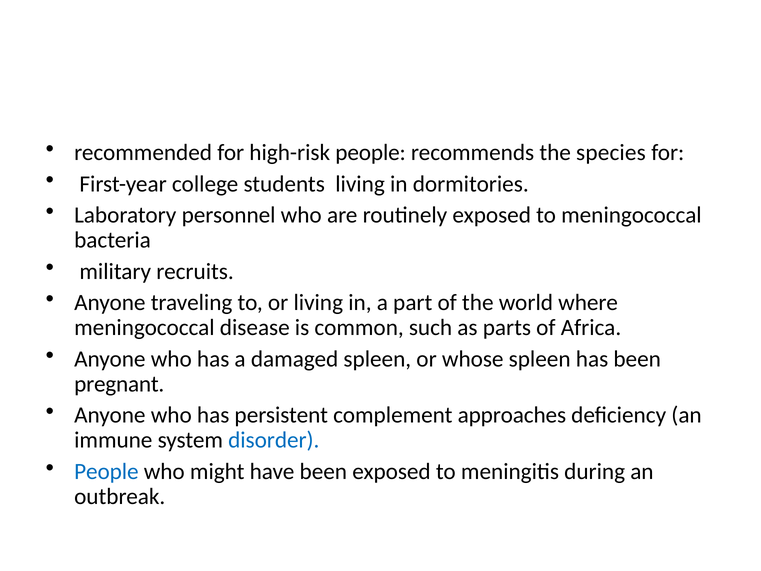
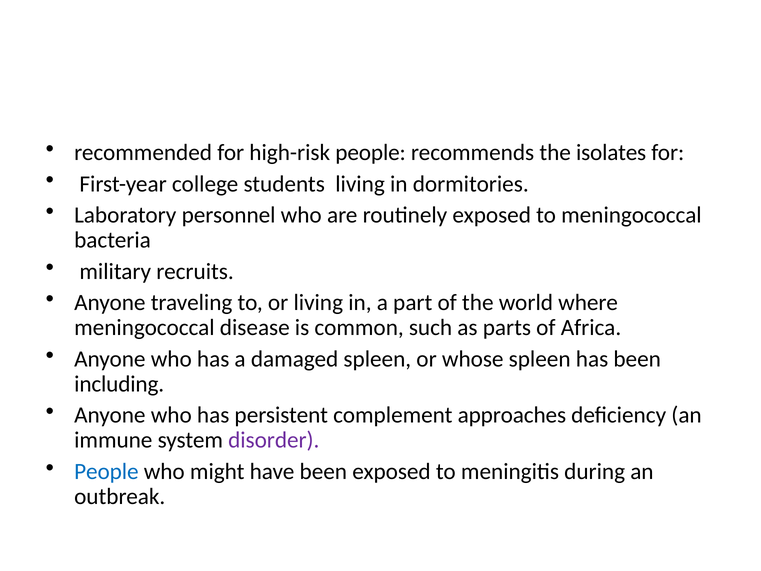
species: species -> isolates
pregnant: pregnant -> including
disorder colour: blue -> purple
